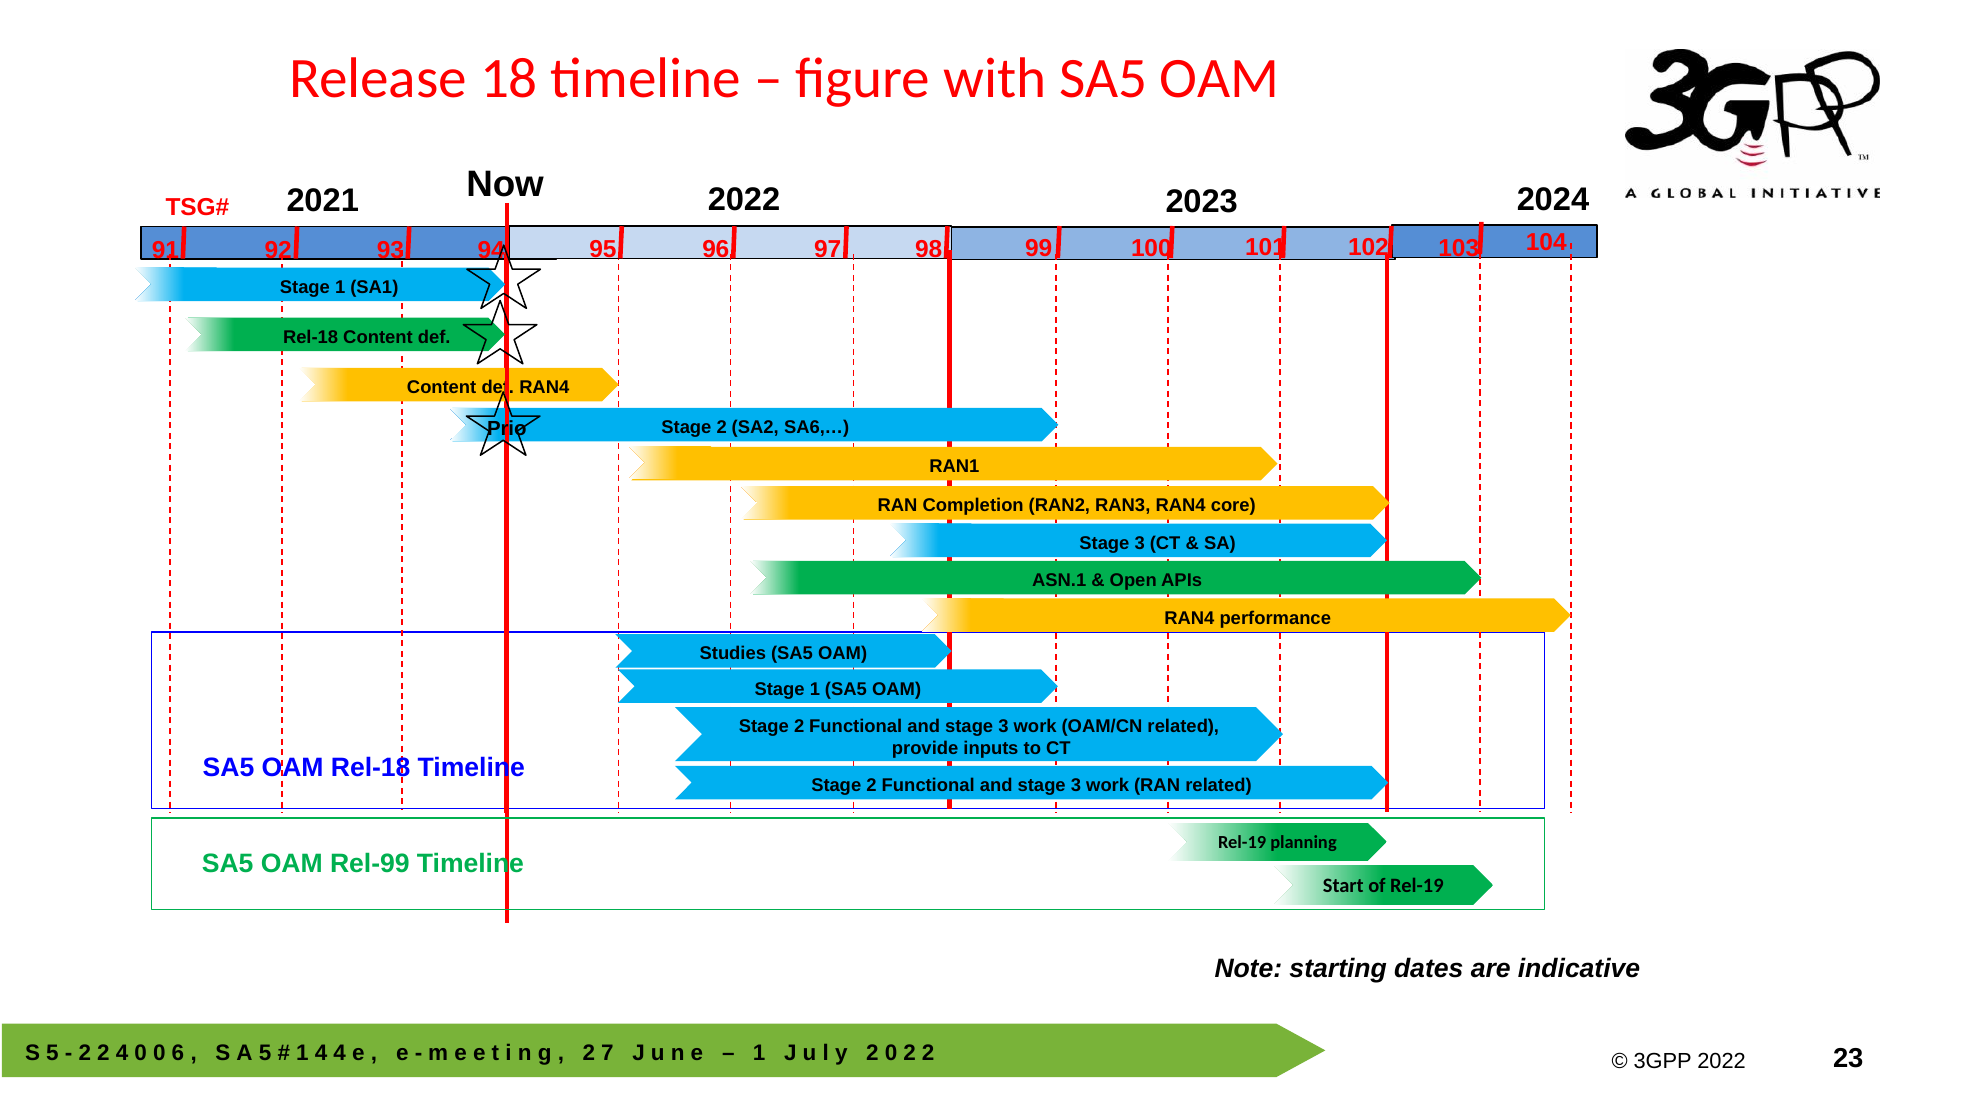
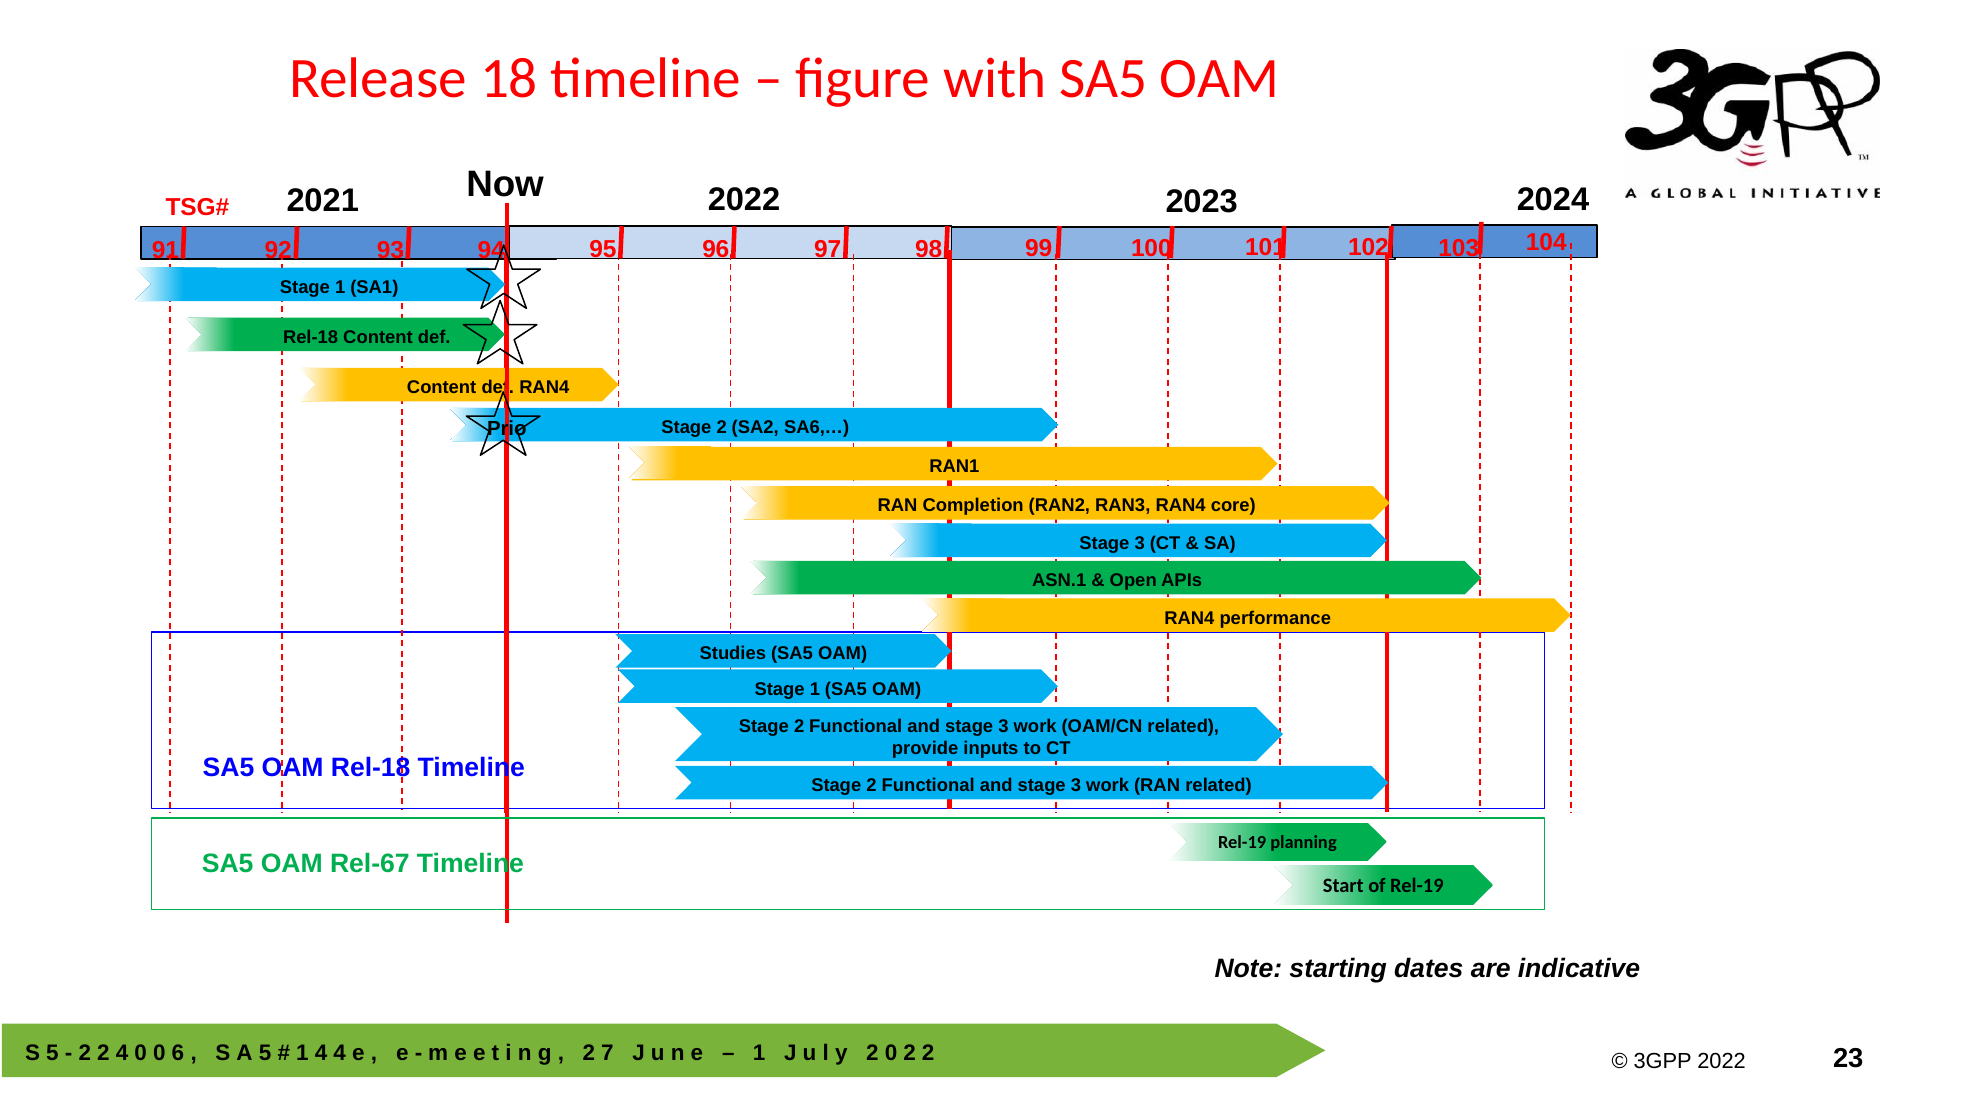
Rel-99: Rel-99 -> Rel-67
